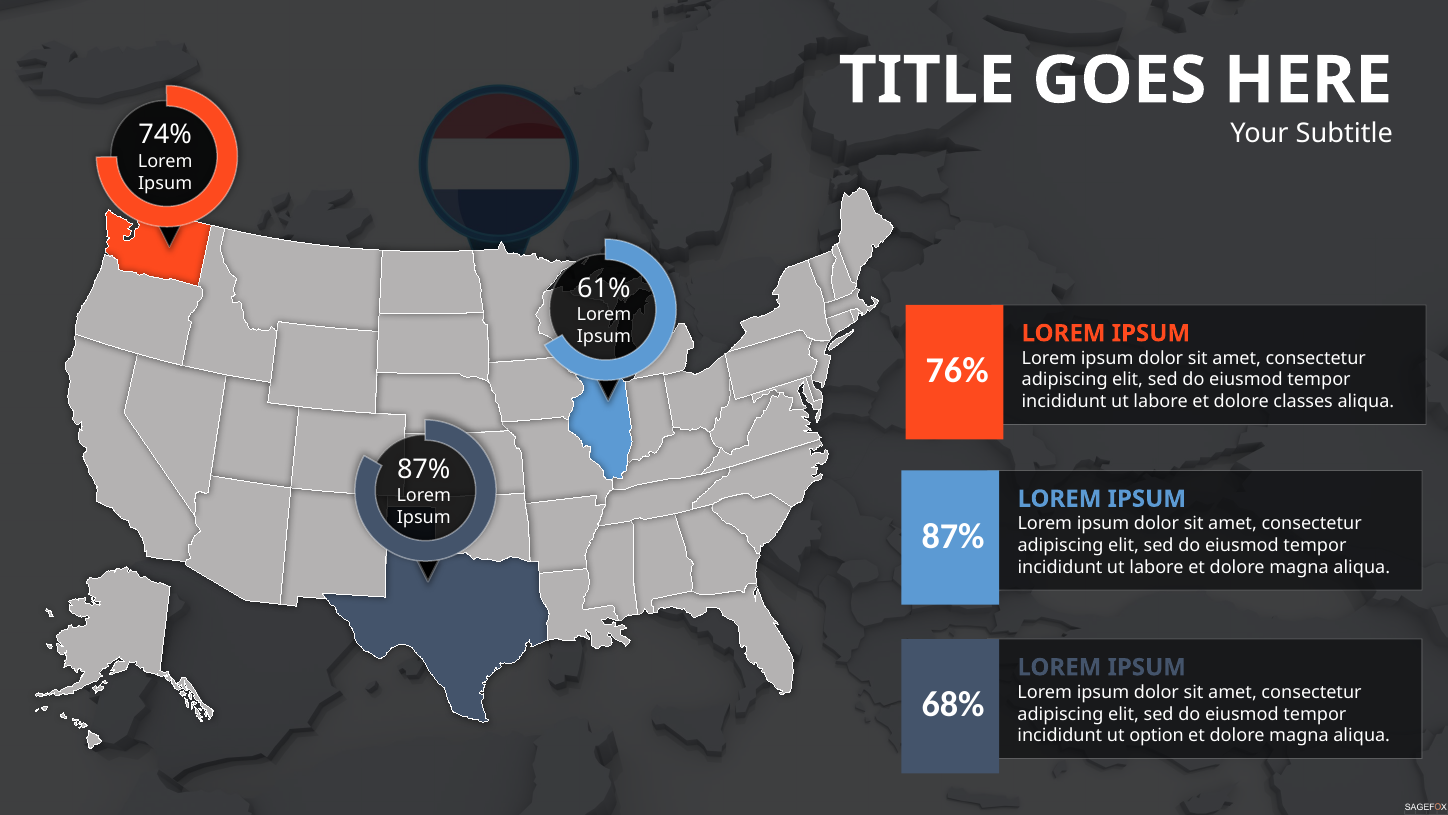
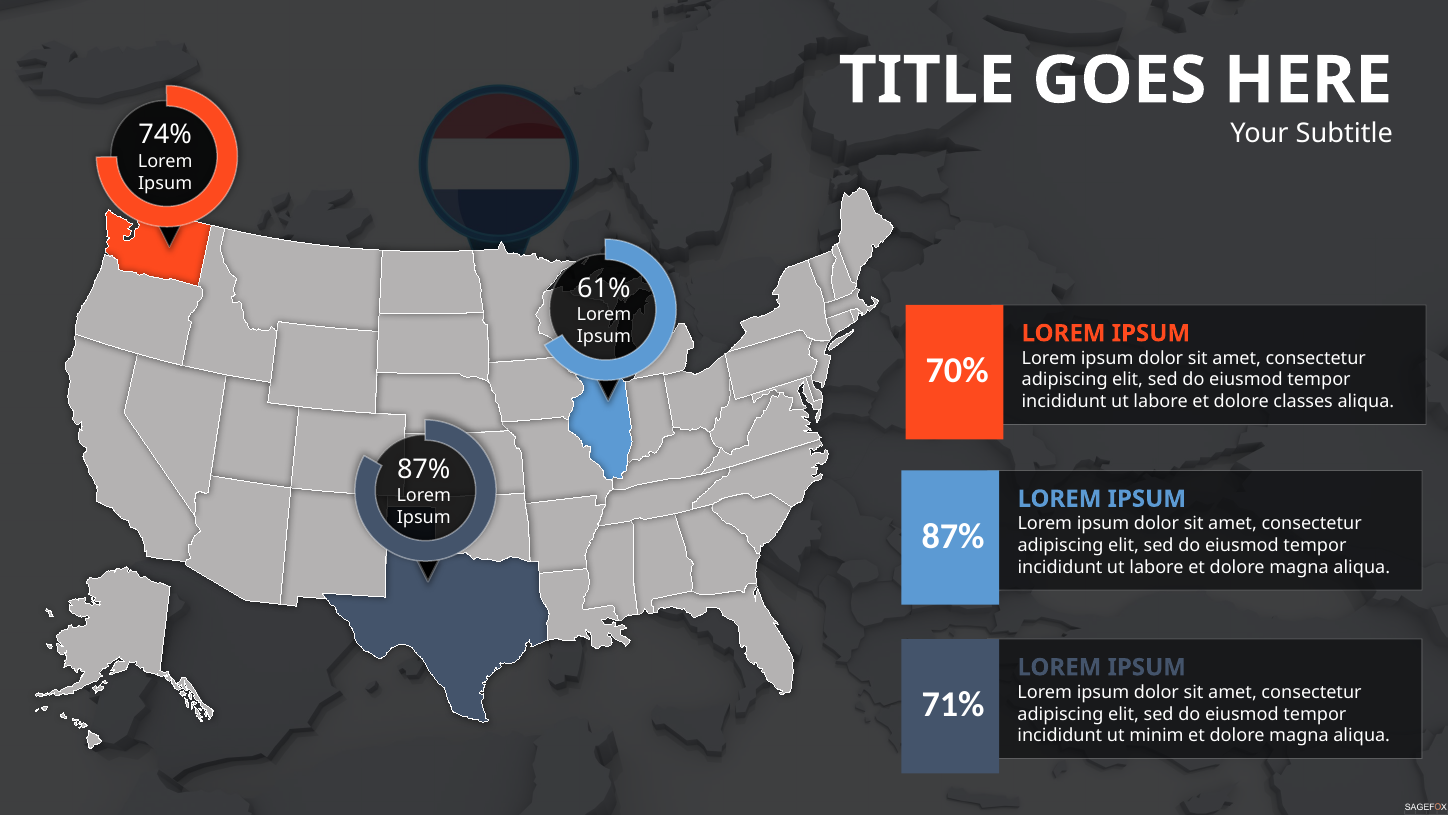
76%: 76% -> 70%
68%: 68% -> 71%
option: option -> minim
